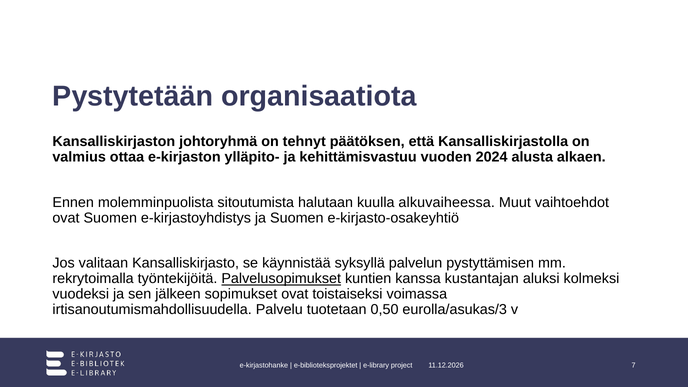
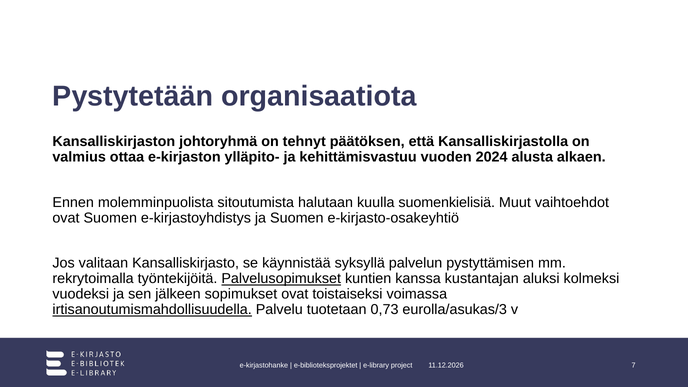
alkuvaiheessa: alkuvaiheessa -> suomenkielisiä
irtisanoutumismahdollisuudella underline: none -> present
0,50: 0,50 -> 0,73
